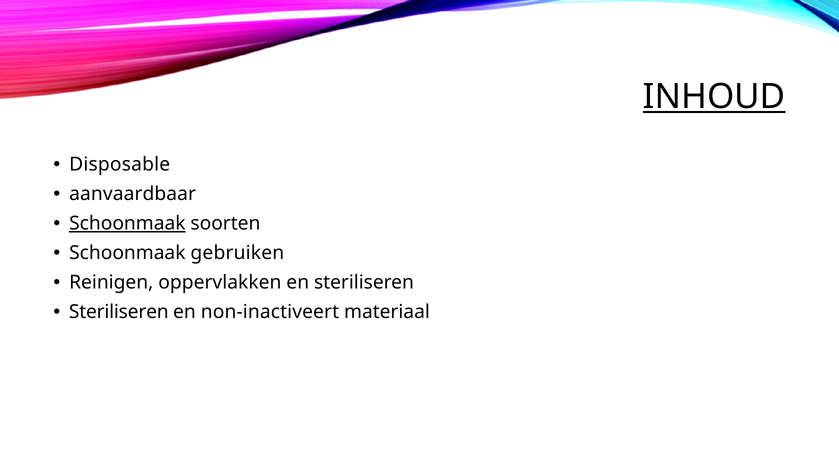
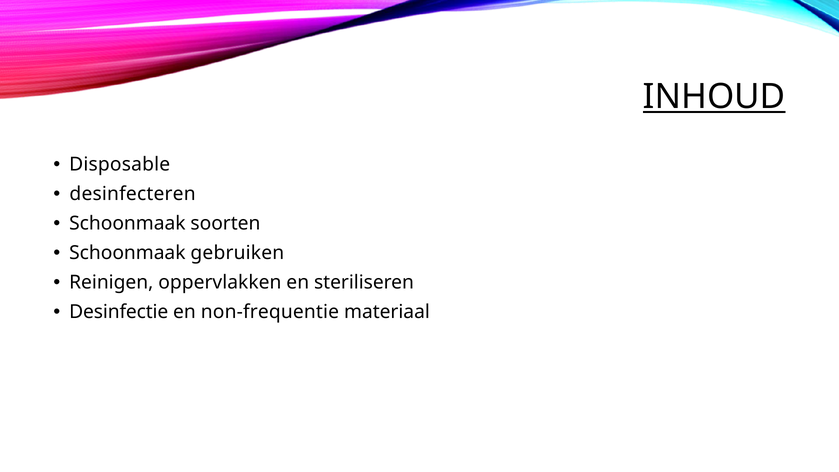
aanvaardbaar: aanvaardbaar -> desinfecteren
Schoonmaak at (127, 223) underline: present -> none
Steriliseren at (119, 312): Steriliseren -> Desinfectie
non-inactiveert: non-inactiveert -> non-frequentie
